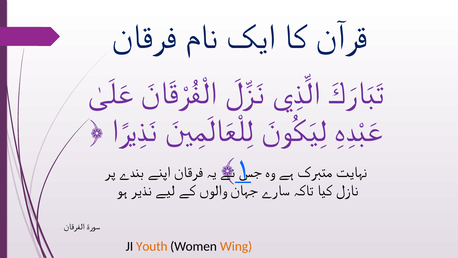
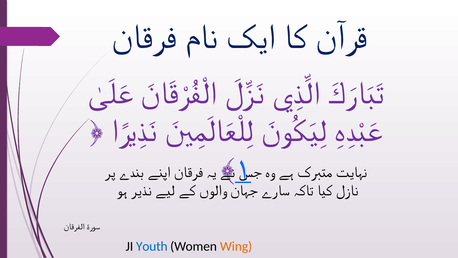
Youth colour: orange -> blue
